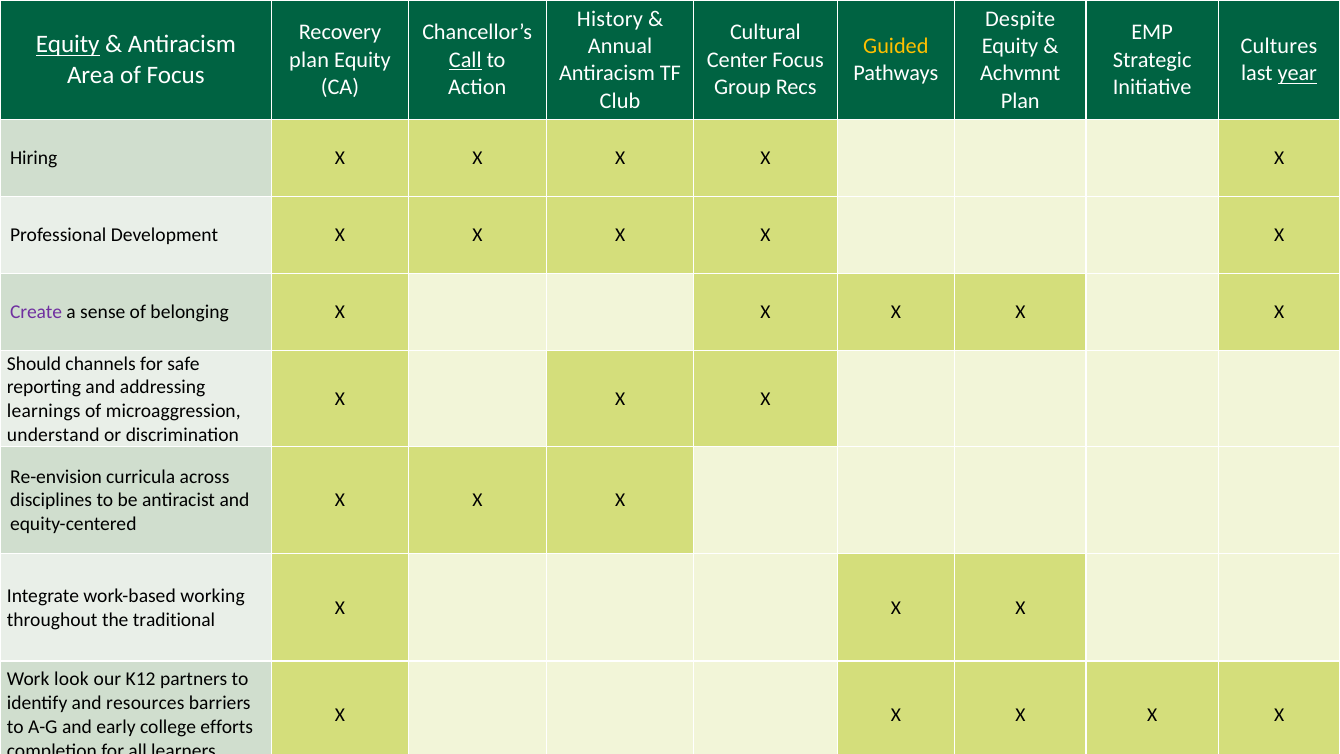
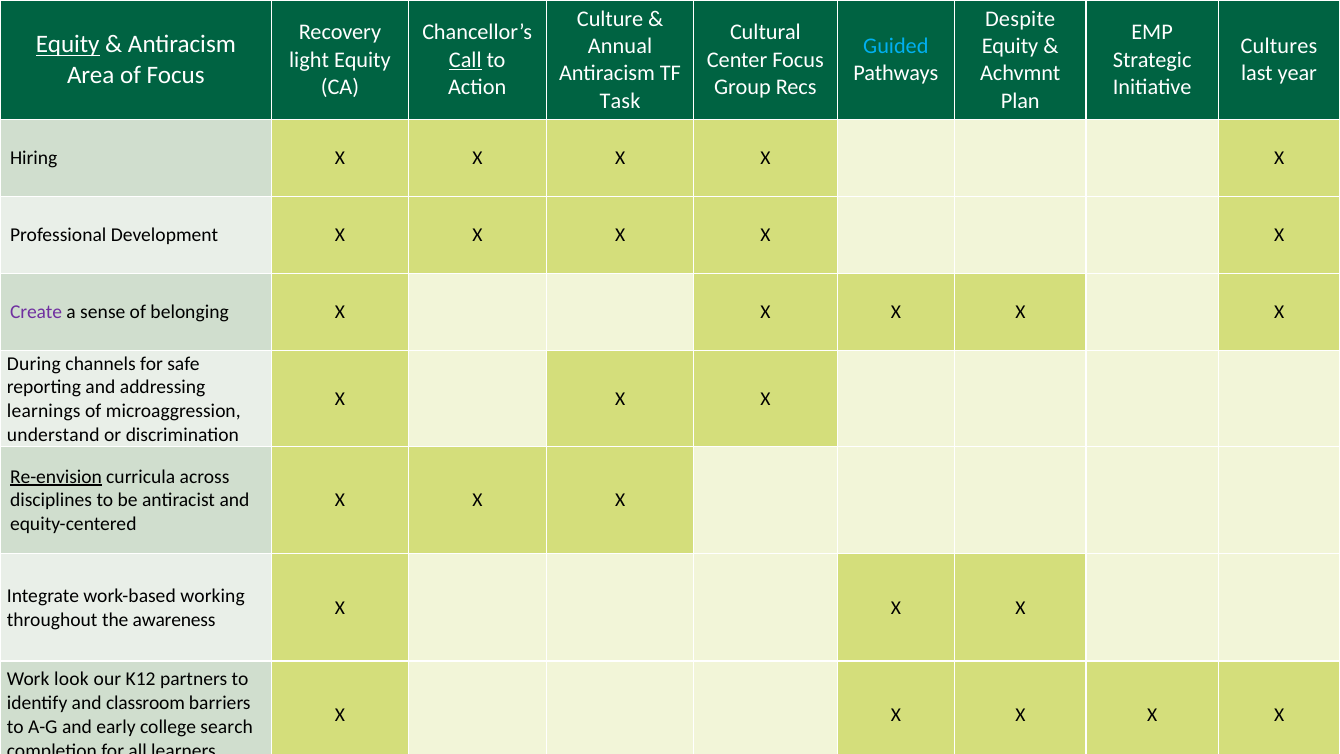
History: History -> Culture
Guided colour: yellow -> light blue
plan at (309, 60): plan -> light
year underline: present -> none
Club: Club -> Task
Should: Should -> During
Re-envision underline: none -> present
traditional: traditional -> awareness
resources: resources -> classroom
efforts: efforts -> search
